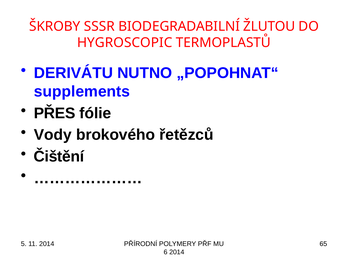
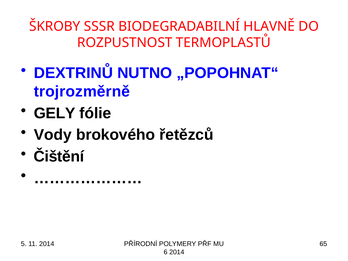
ŽLUTOU: ŽLUTOU -> HLAVNĚ
HYGROSCOPIC: HYGROSCOPIC -> ROZPUSTNOST
DERIVÁTU: DERIVÁTU -> DEXTRINŮ
supplements: supplements -> trojrozměrně
PŘES: PŘES -> GELY
